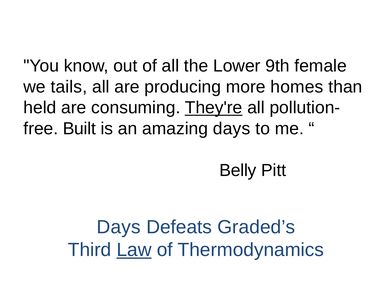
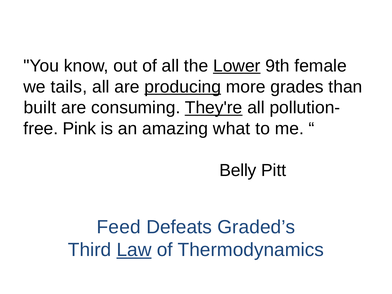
Lower underline: none -> present
producing underline: none -> present
homes: homes -> grades
held: held -> built
Built: Built -> Pink
amazing days: days -> what
Days at (119, 227): Days -> Feed
